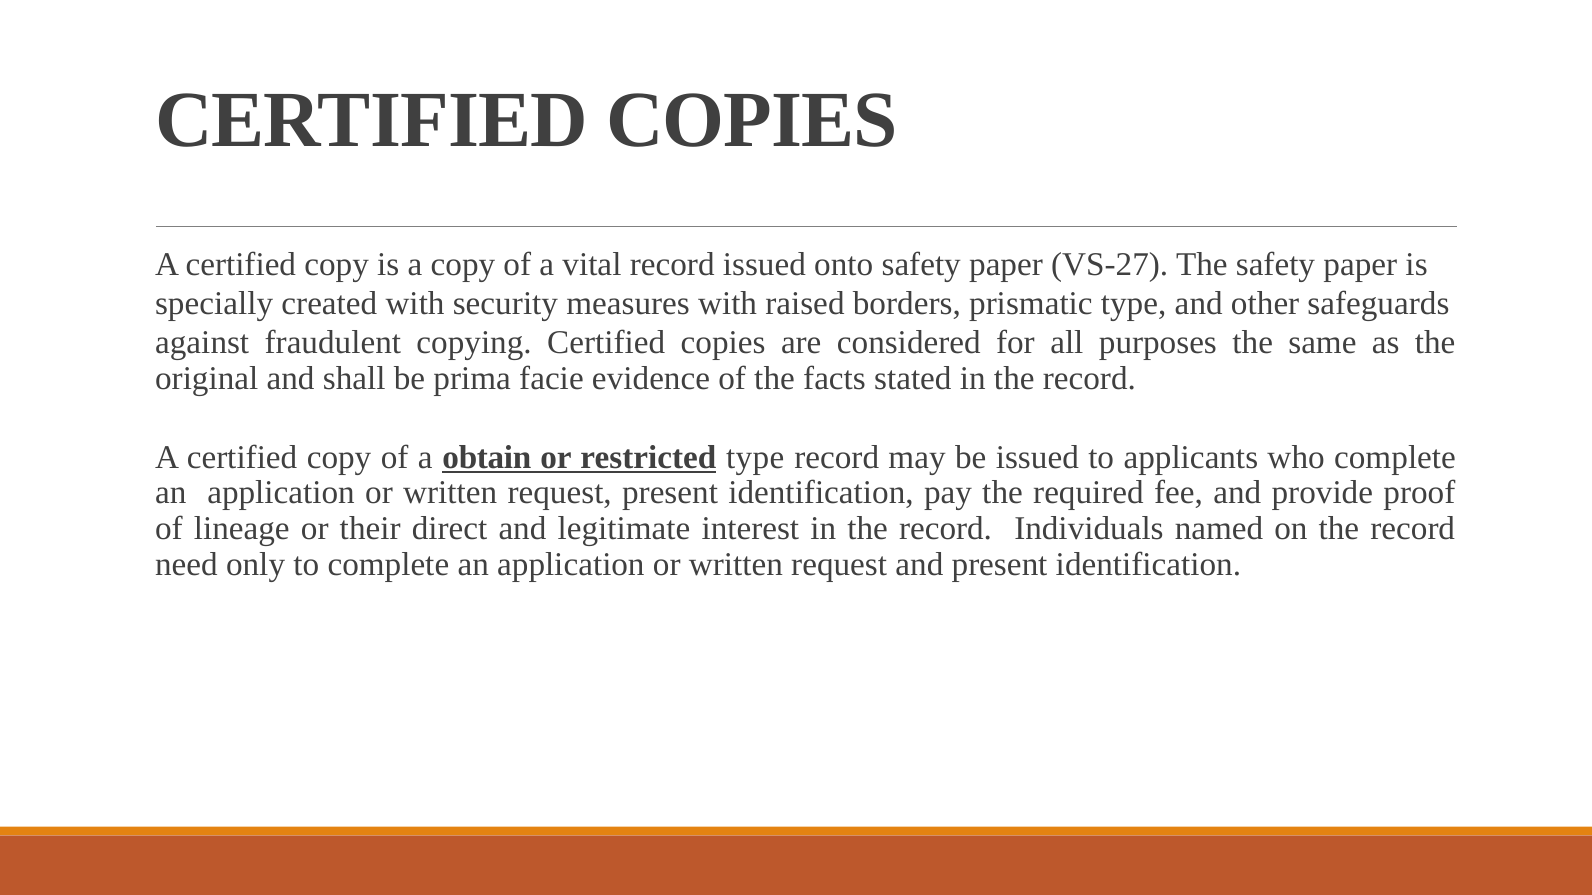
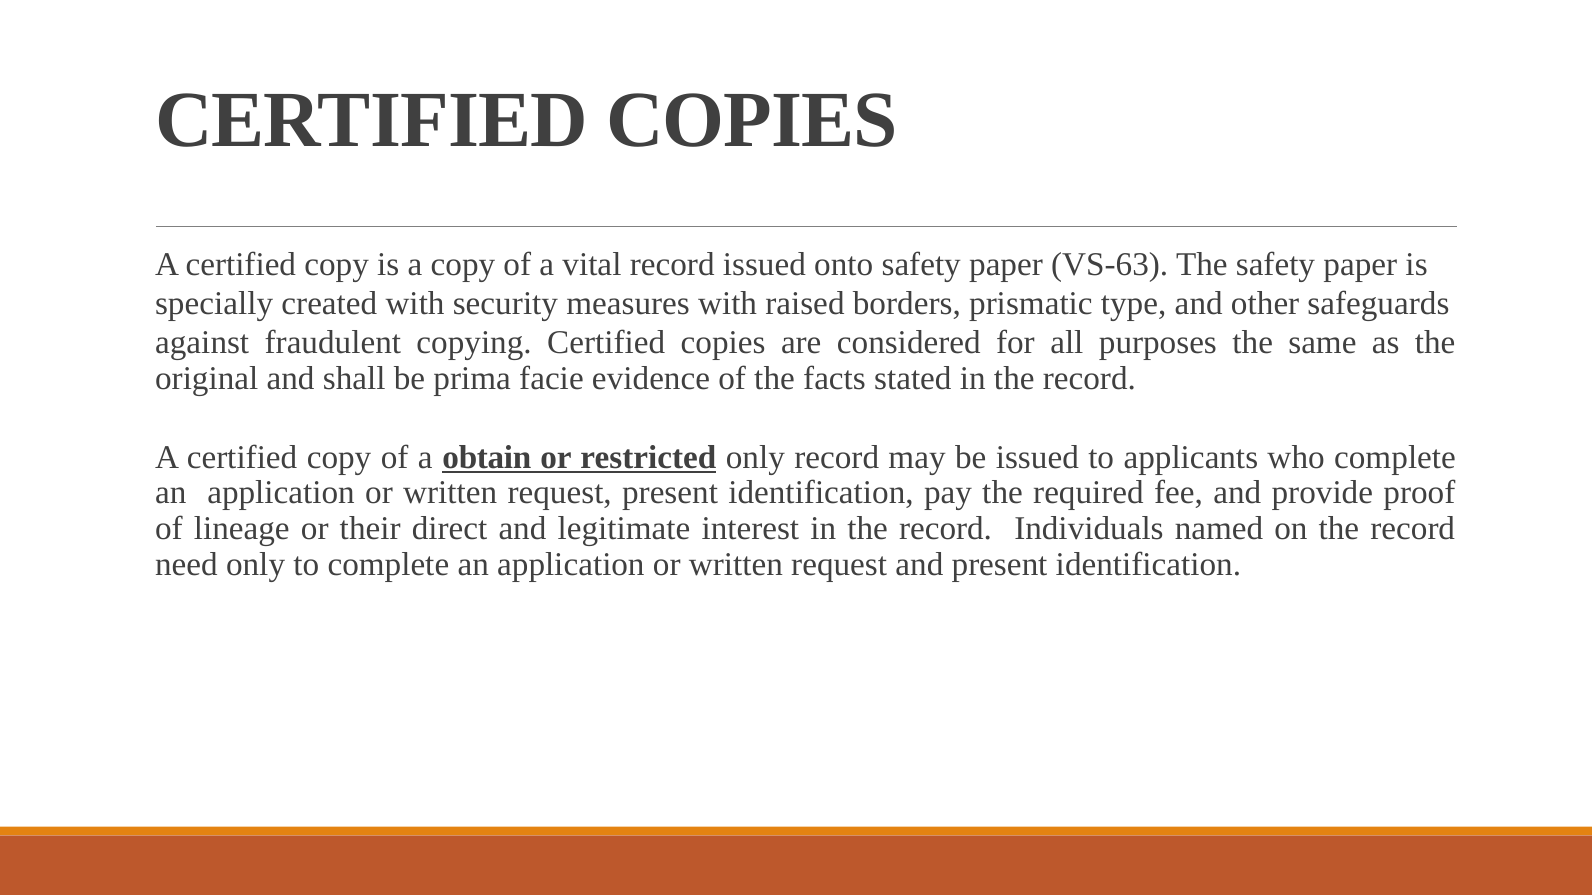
VS-27: VS-27 -> VS-63
restricted type: type -> only
